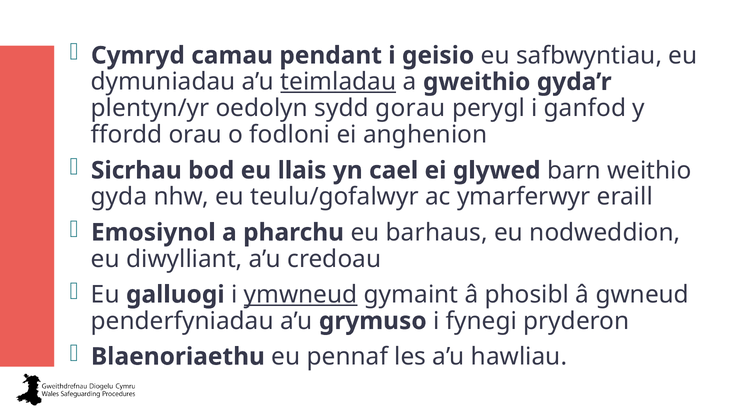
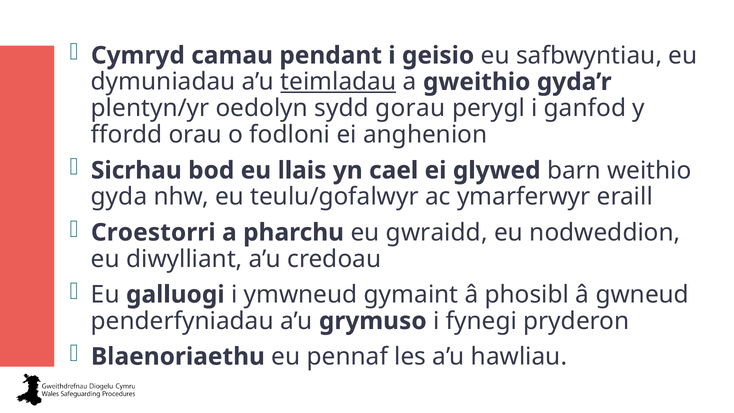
Emosiynol: Emosiynol -> Croestorri
barhaus: barhaus -> gwraidd
ymwneud underline: present -> none
